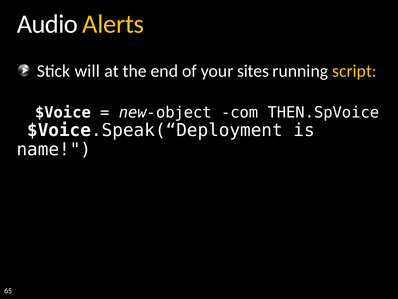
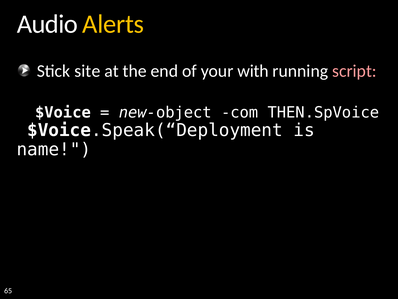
will: will -> site
sites: sites -> with
script colour: yellow -> pink
